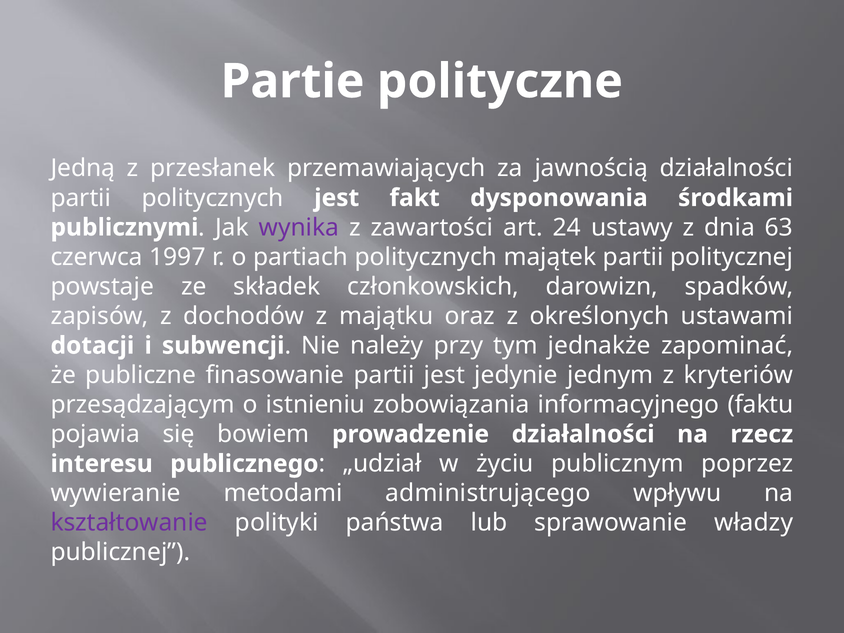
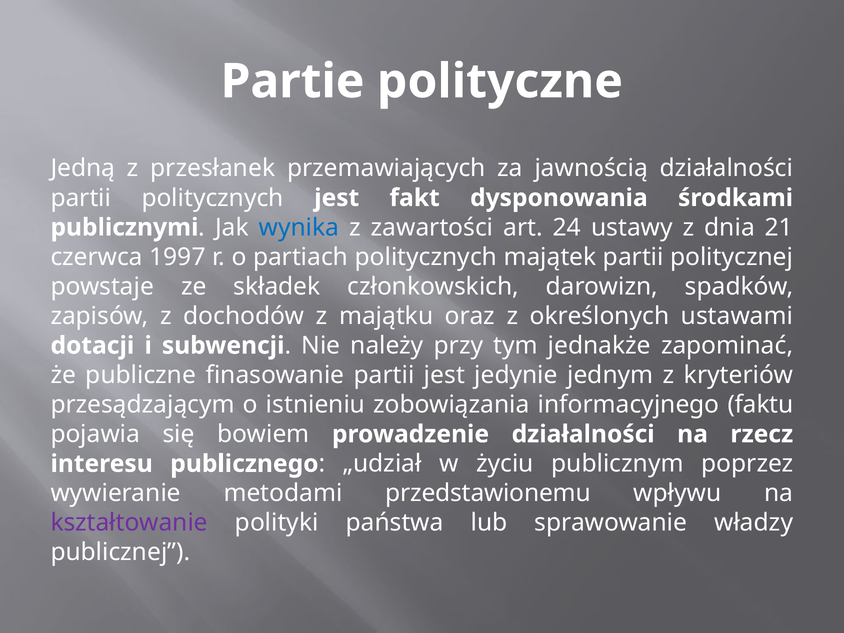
wynika colour: purple -> blue
63: 63 -> 21
administrującego: administrującego -> przedstawionemu
